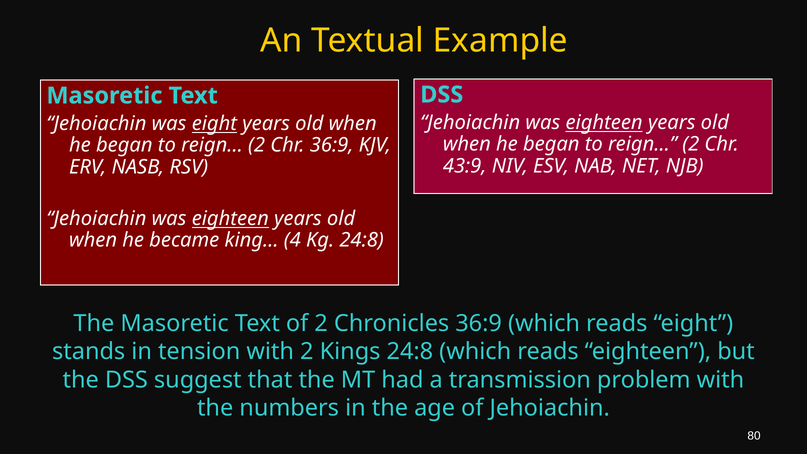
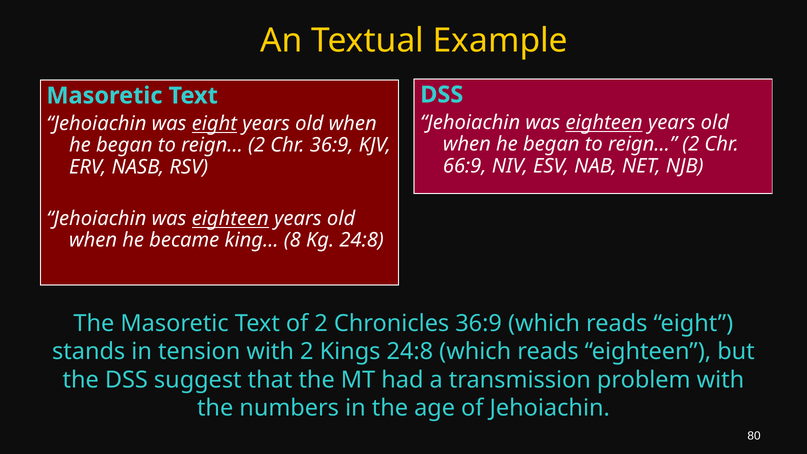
43:9: 43:9 -> 66:9
4: 4 -> 8
